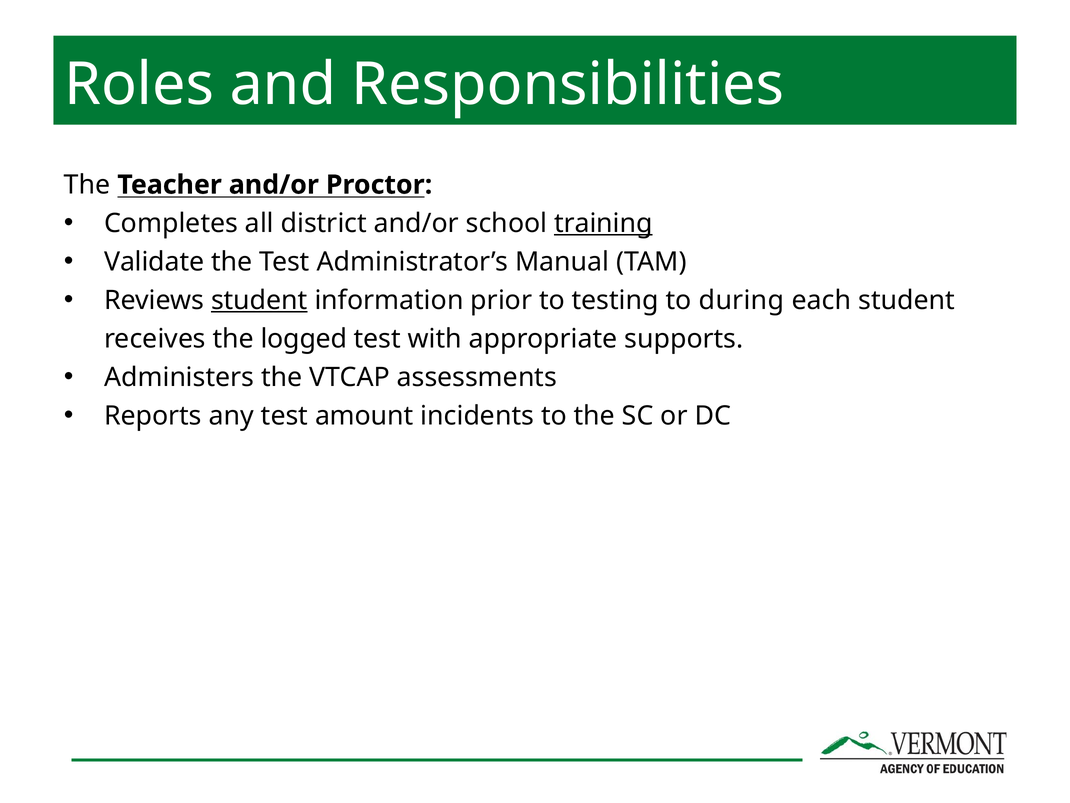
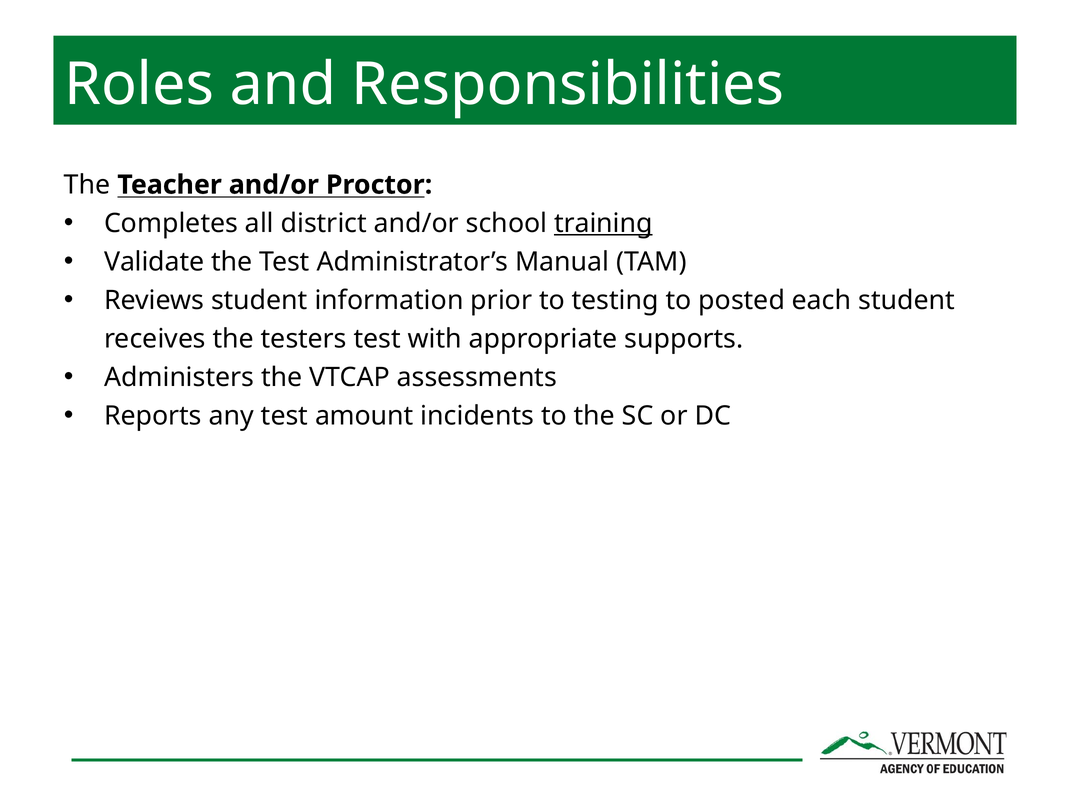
student at (259, 300) underline: present -> none
during: during -> posted
logged: logged -> testers
